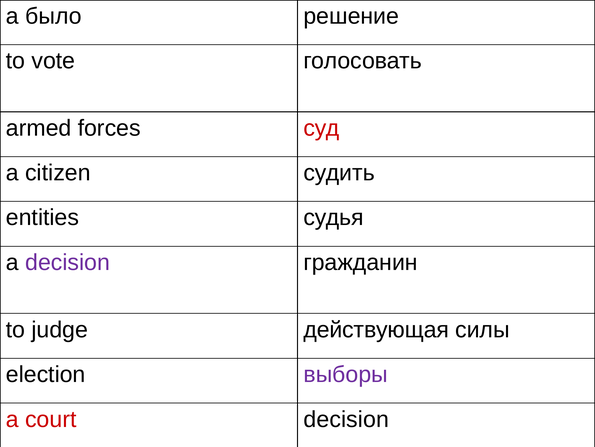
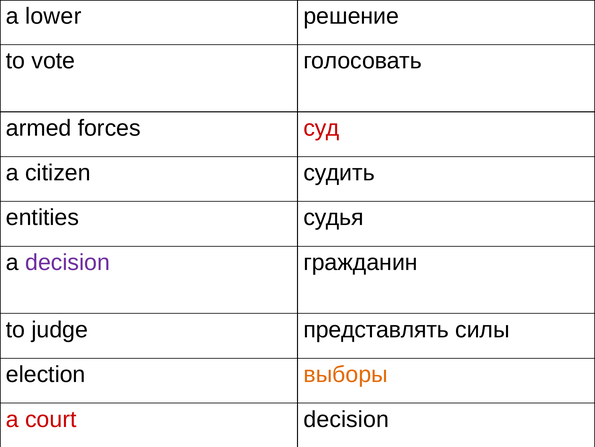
было: было -> lower
действующая: действующая -> представлять
выборы colour: purple -> orange
